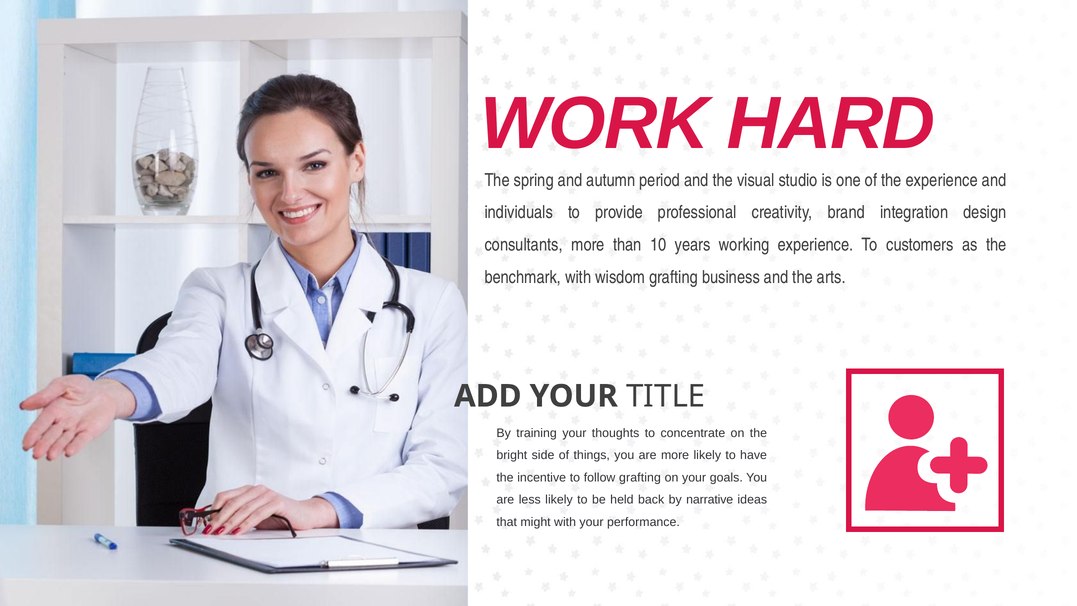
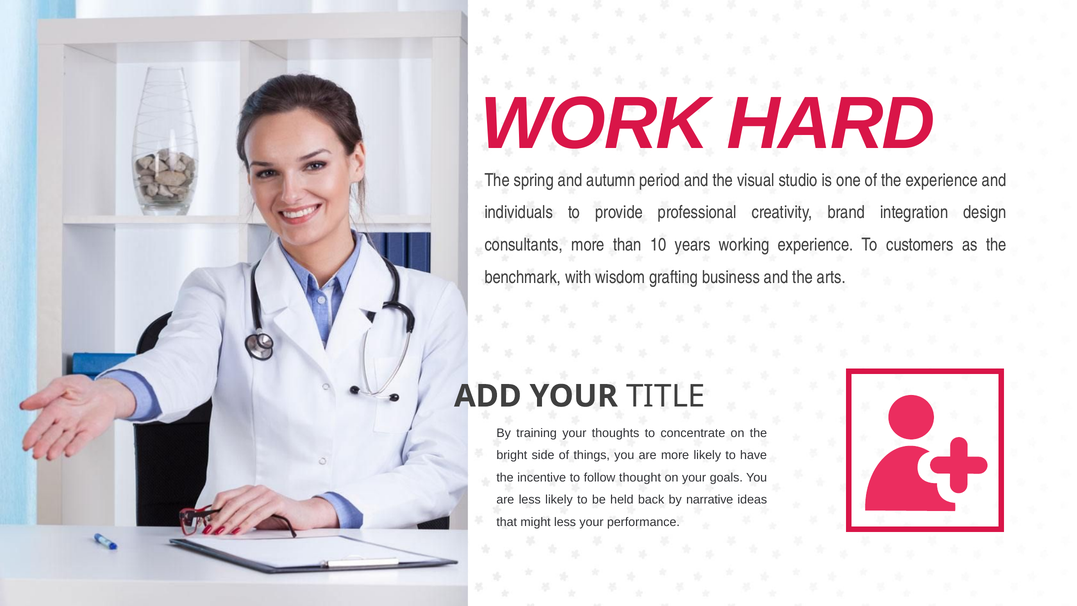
follow grafting: grafting -> thought
might with: with -> less
